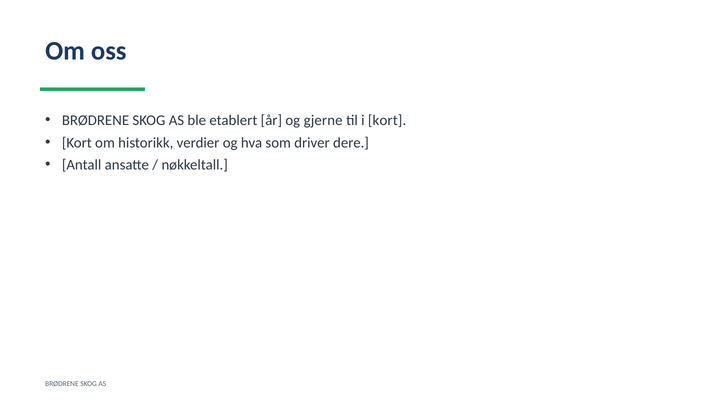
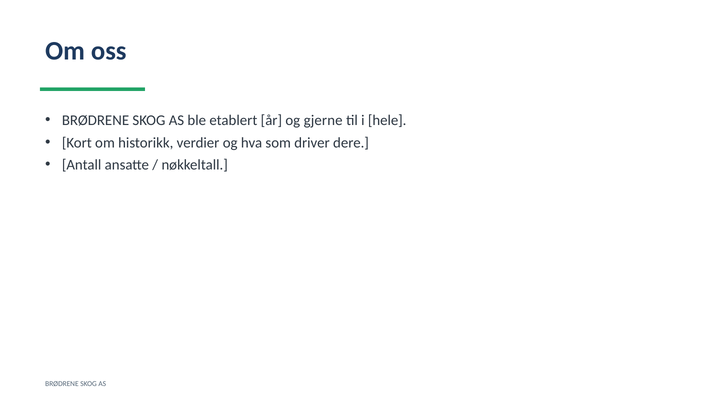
i kort: kort -> hele
